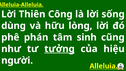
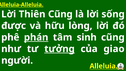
Thiên Công: Công -> Cũng
dùng: dùng -> được
phán underline: none -> present
hiệu: hiệu -> giao
